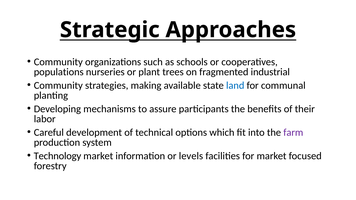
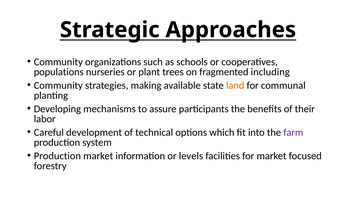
industrial: industrial -> including
land colour: blue -> orange
Technology at (57, 156): Technology -> Production
